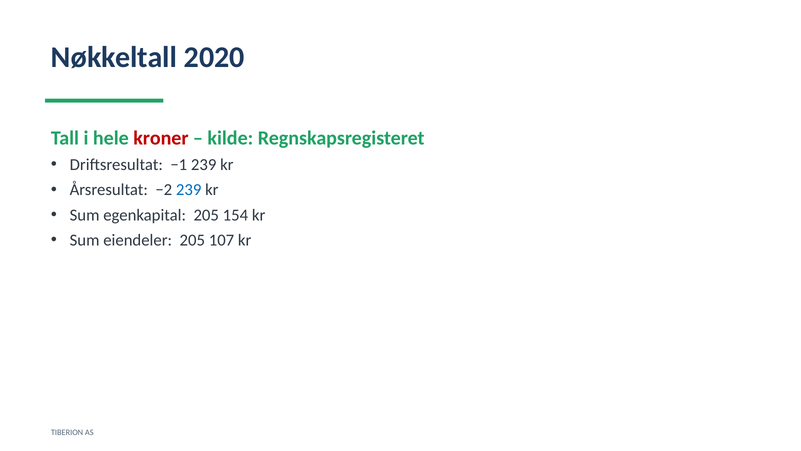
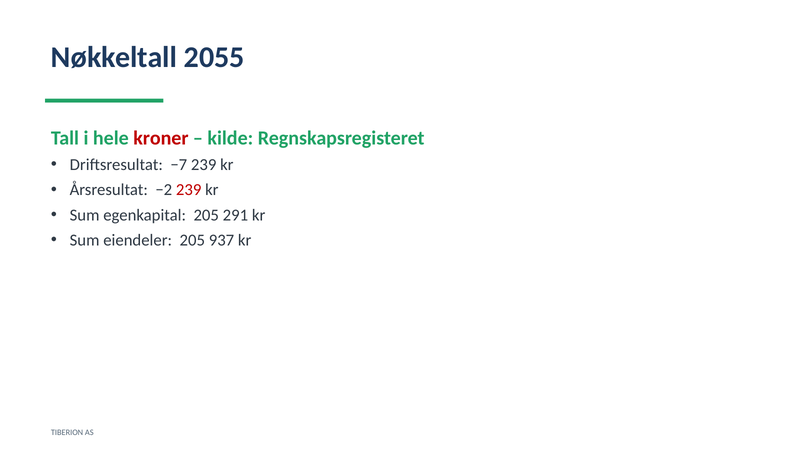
2020: 2020 -> 2055
−1: −1 -> −7
239 at (189, 190) colour: blue -> red
154: 154 -> 291
107: 107 -> 937
